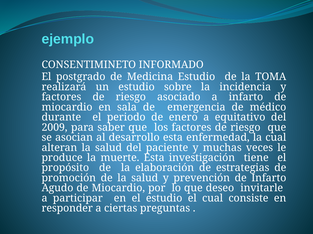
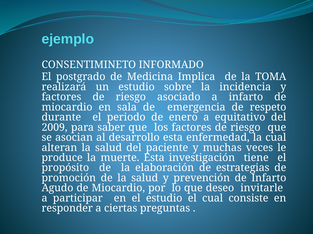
Medicina Estudio: Estudio -> Implica
médico: médico -> respeto
